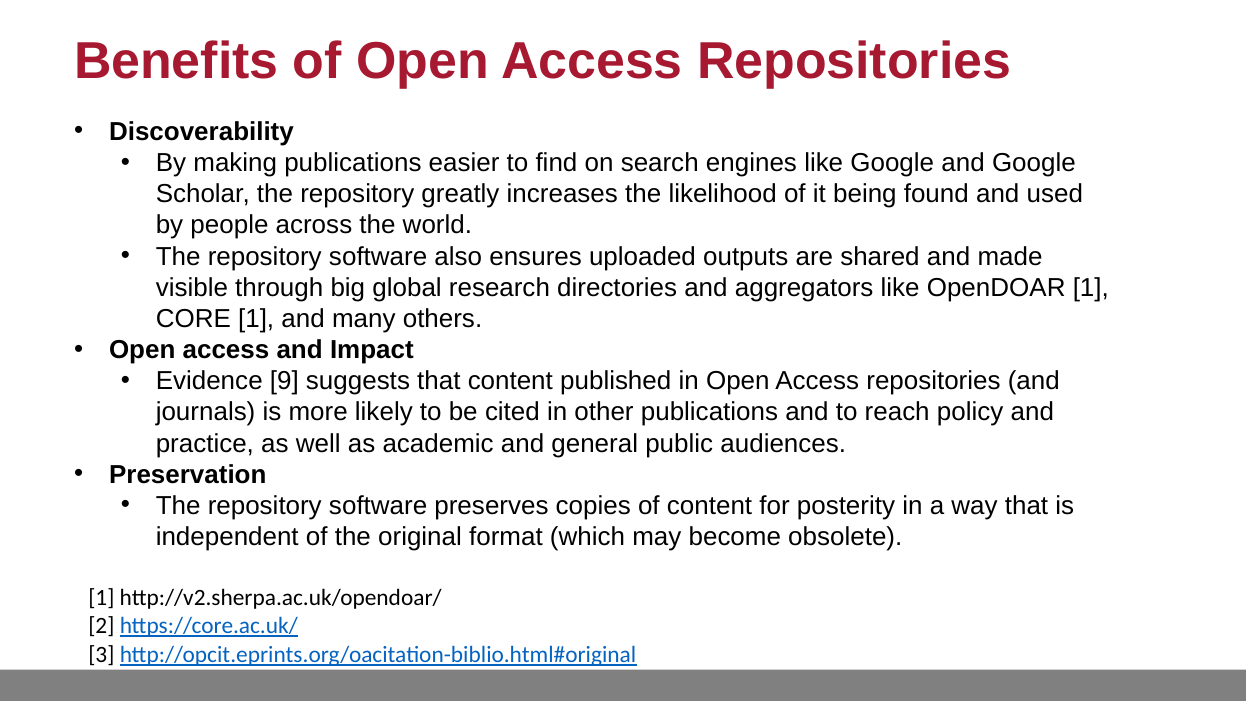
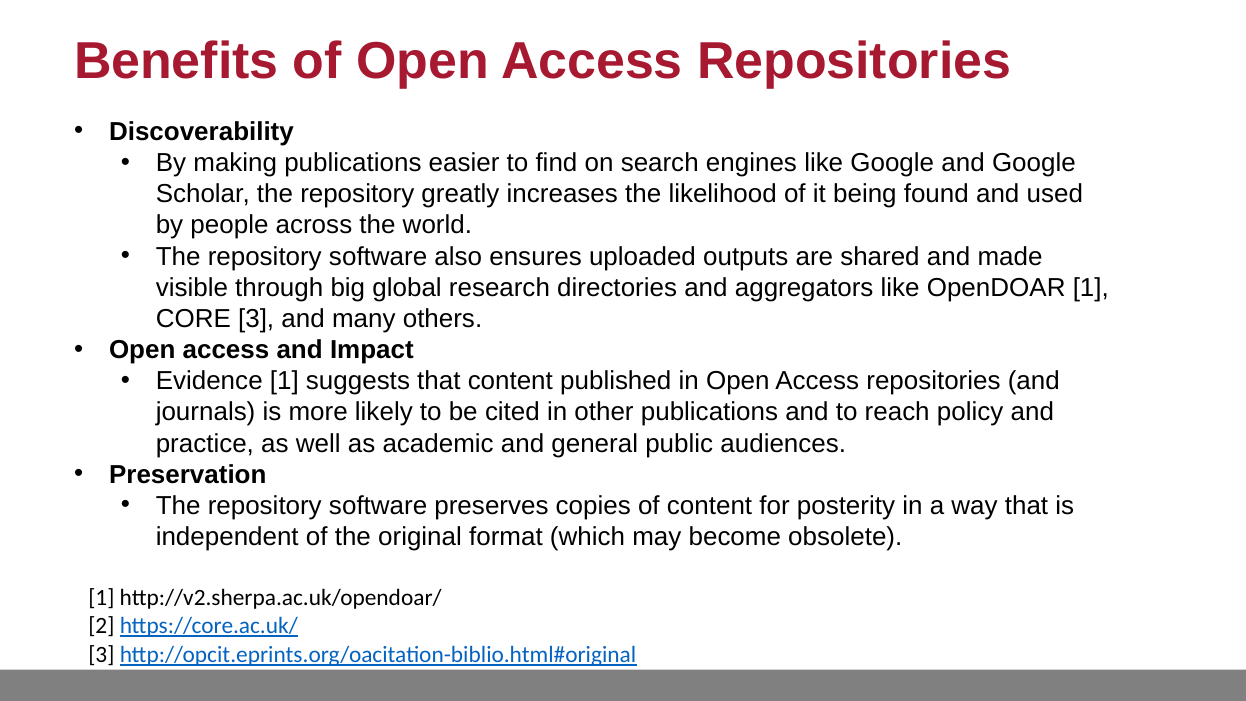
CORE 1: 1 -> 3
Evidence 9: 9 -> 1
